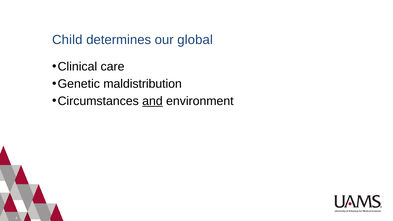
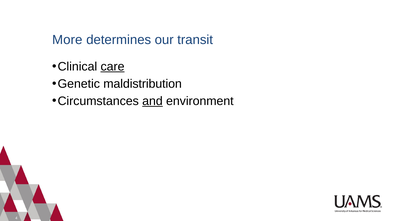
Child: Child -> More
global: global -> transit
care underline: none -> present
